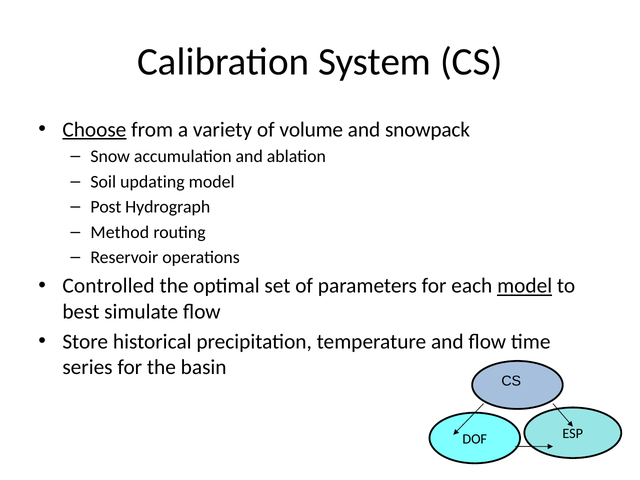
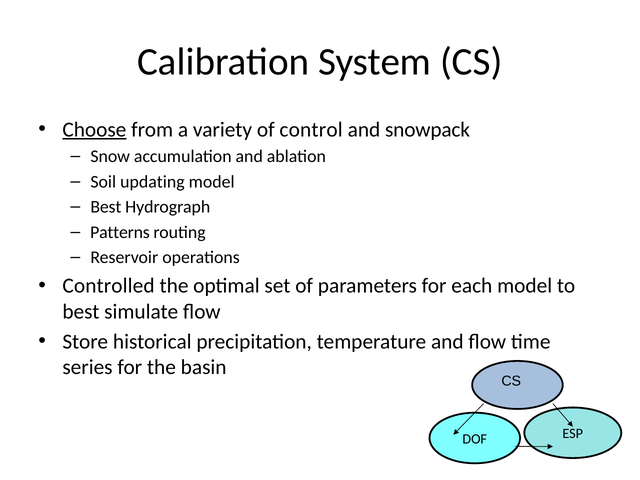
volume: volume -> control
Post at (106, 207): Post -> Best
Method: Method -> Patterns
model at (525, 286) underline: present -> none
